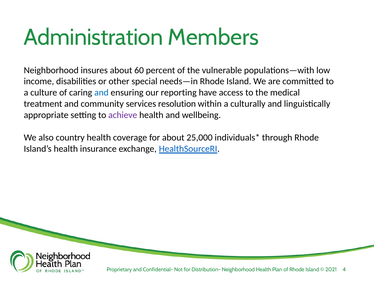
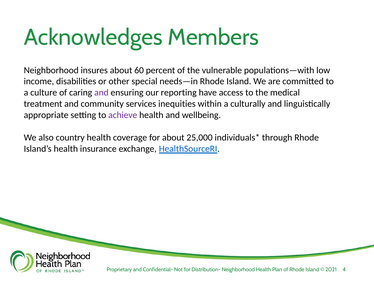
Administration: Administration -> Acknowledges
and at (101, 92) colour: blue -> purple
resolution: resolution -> inequities
